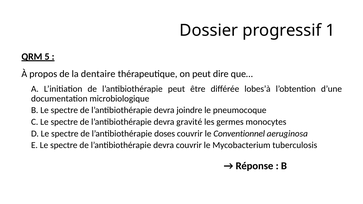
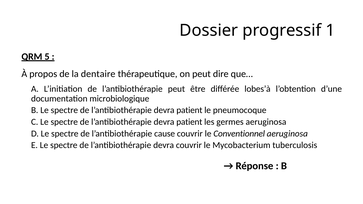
joindre at (189, 110): joindre -> patient
gravité at (189, 122): gravité -> patient
germes monocytes: monocytes -> aeruginosa
doses: doses -> cause
